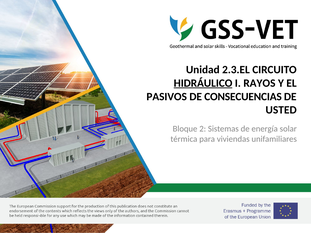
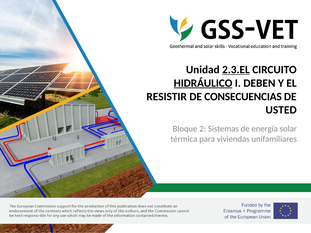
2.3.EL underline: none -> present
RAYOS: RAYOS -> DEBEN
PASIVOS: PASIVOS -> RESISTIR
